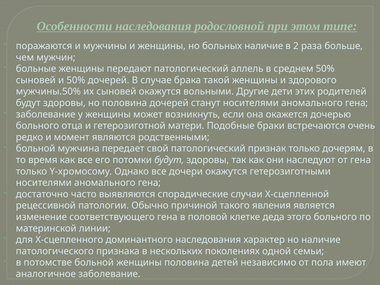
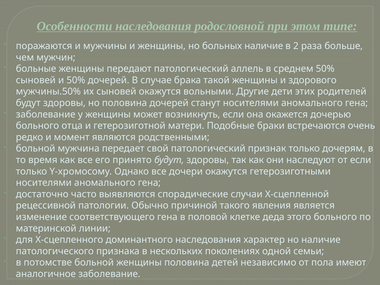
потомки: потомки -> принято
от гена: гена -> если
